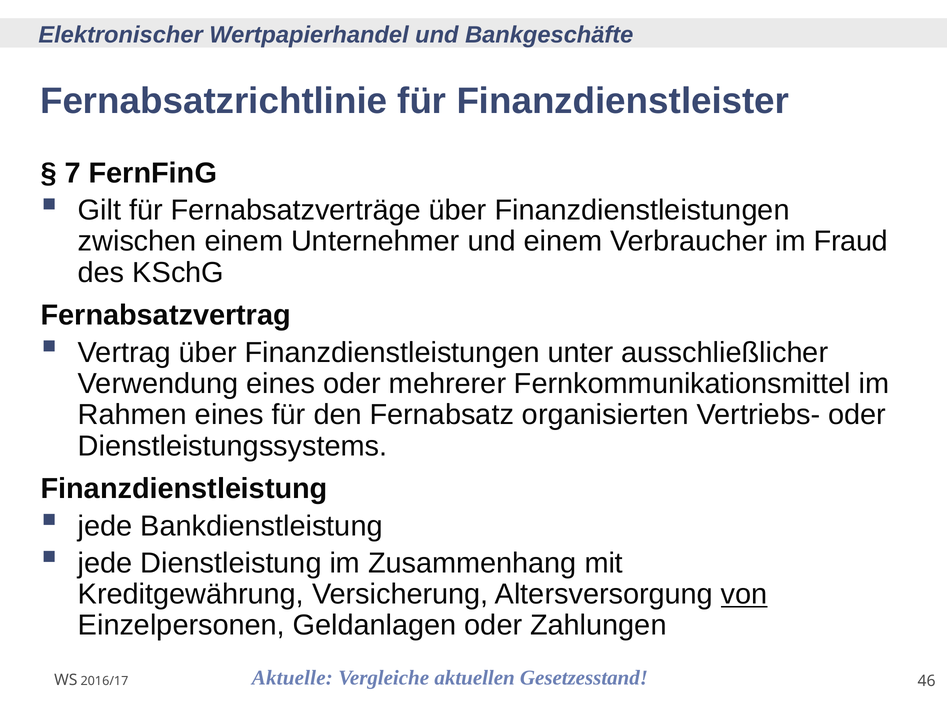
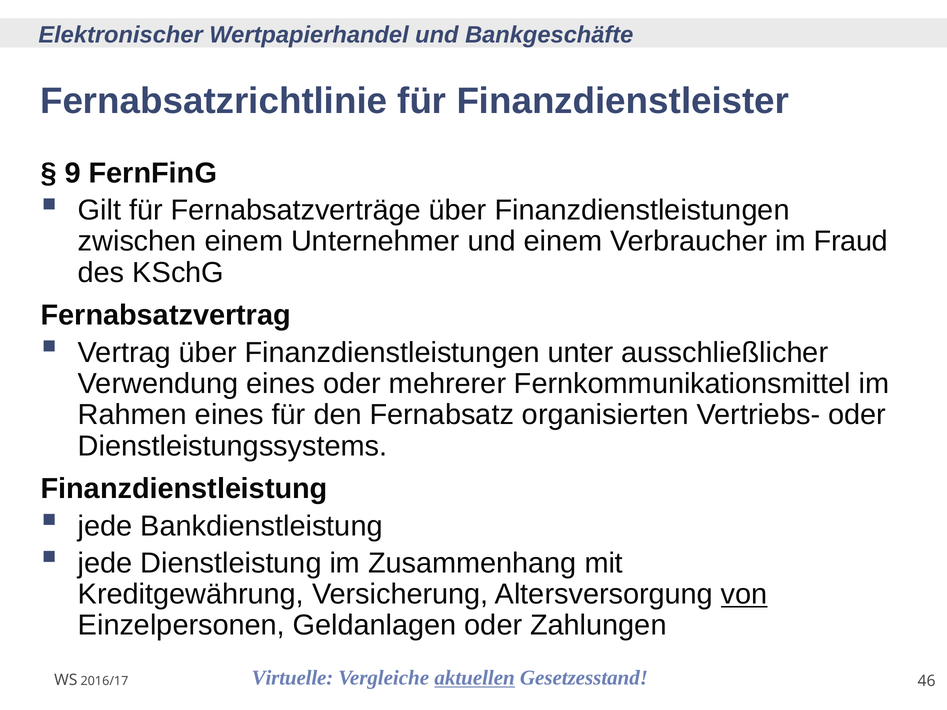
7: 7 -> 9
Aktuelle: Aktuelle -> Virtuelle
aktuellen underline: none -> present
